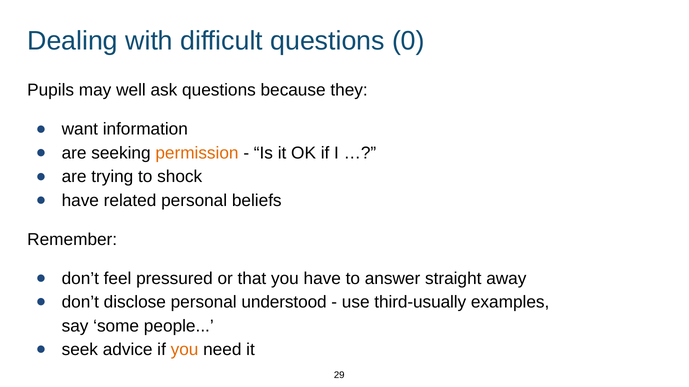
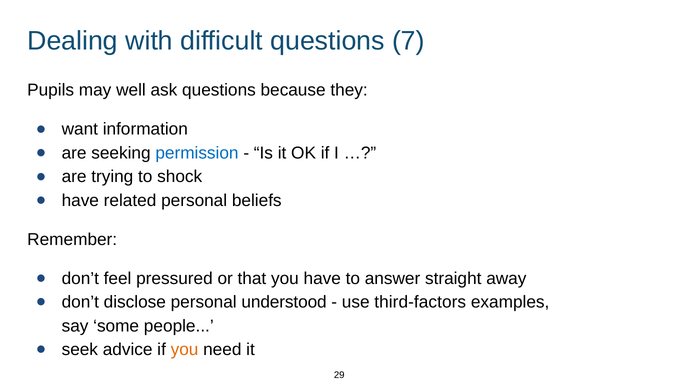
0: 0 -> 7
permission colour: orange -> blue
third-usually: third-usually -> third-factors
